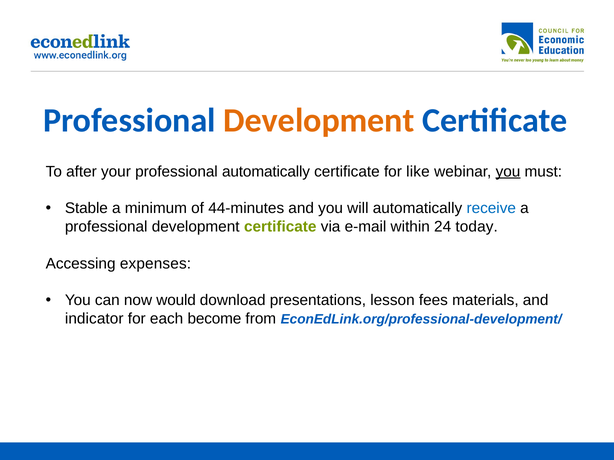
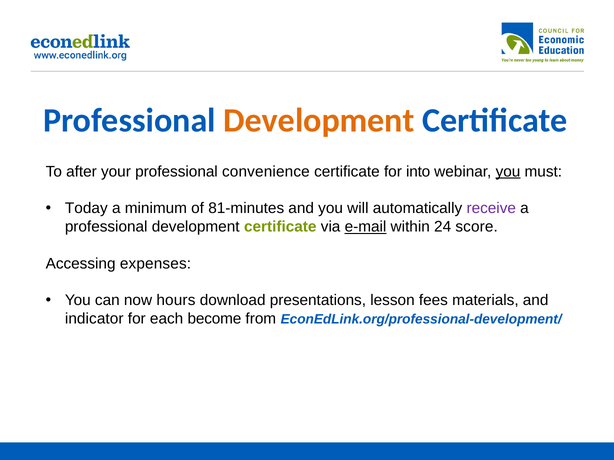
professional automatically: automatically -> convenience
like: like -> into
Stable: Stable -> Today
44-minutes: 44-minutes -> 81-minutes
receive colour: blue -> purple
e-mail underline: none -> present
today: today -> score
would: would -> hours
